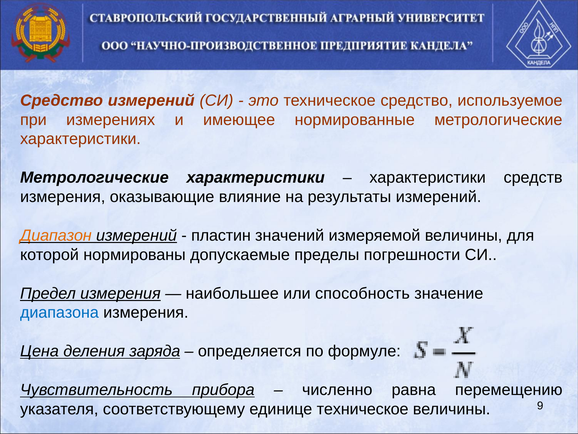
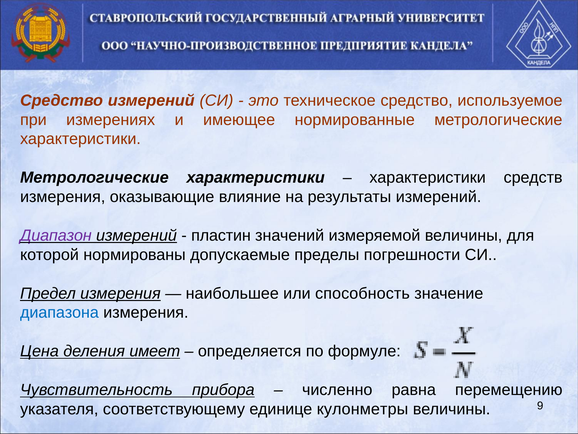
Диапазон colour: orange -> purple
заряда: заряда -> имеет
единице техническое: техническое -> кулонметры
